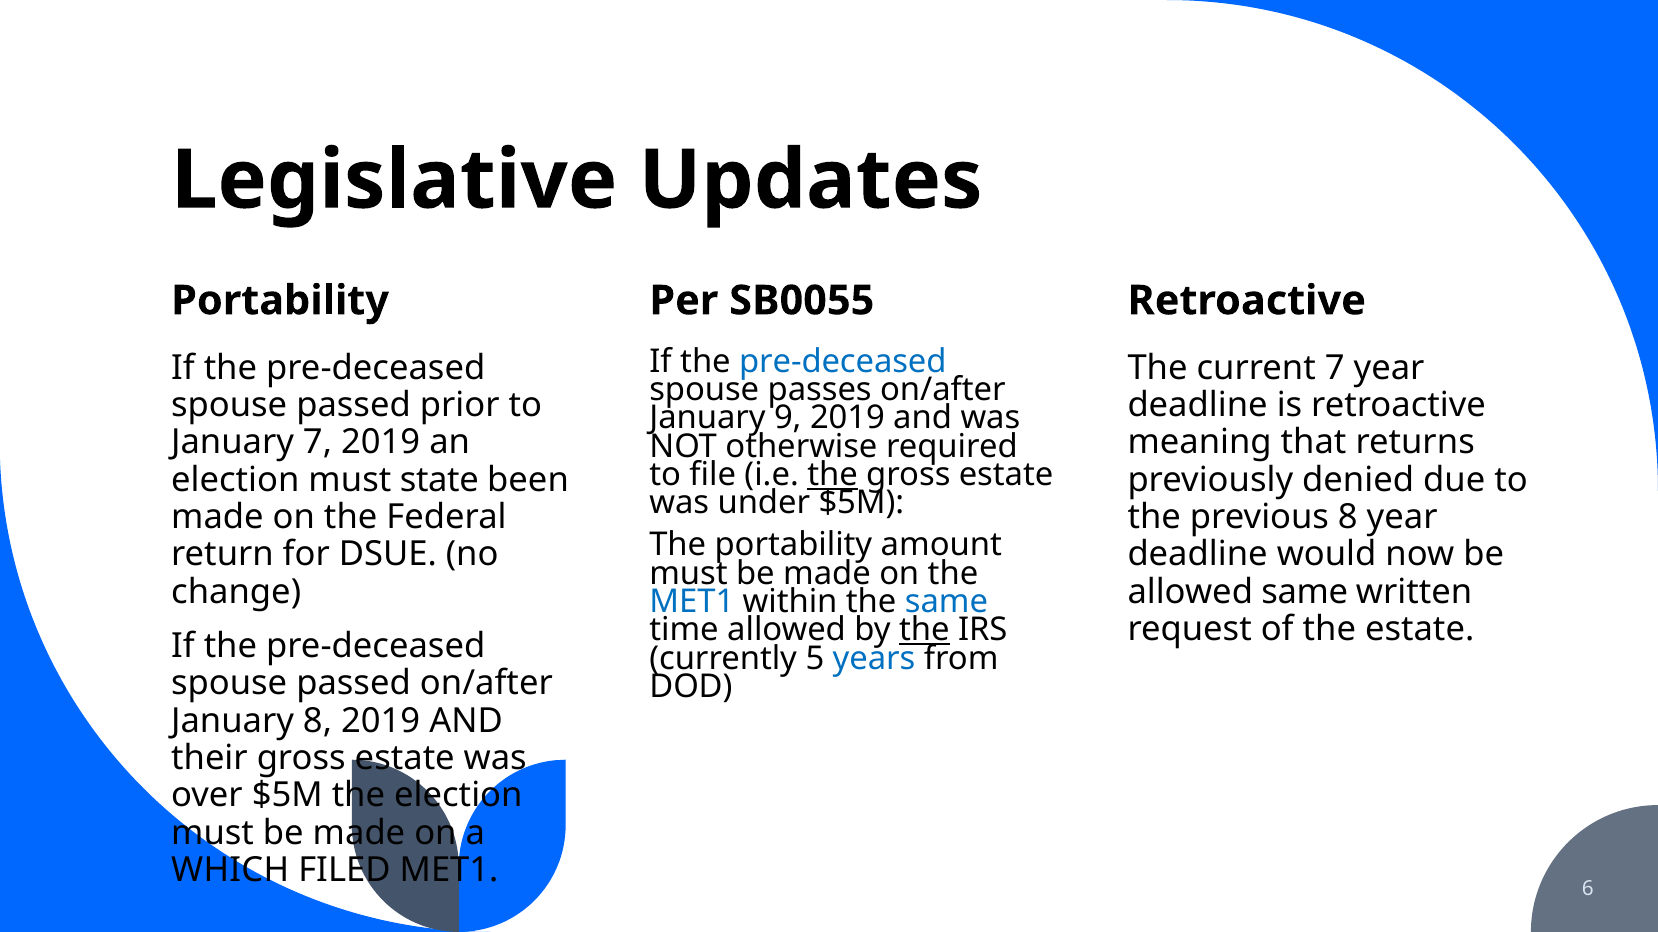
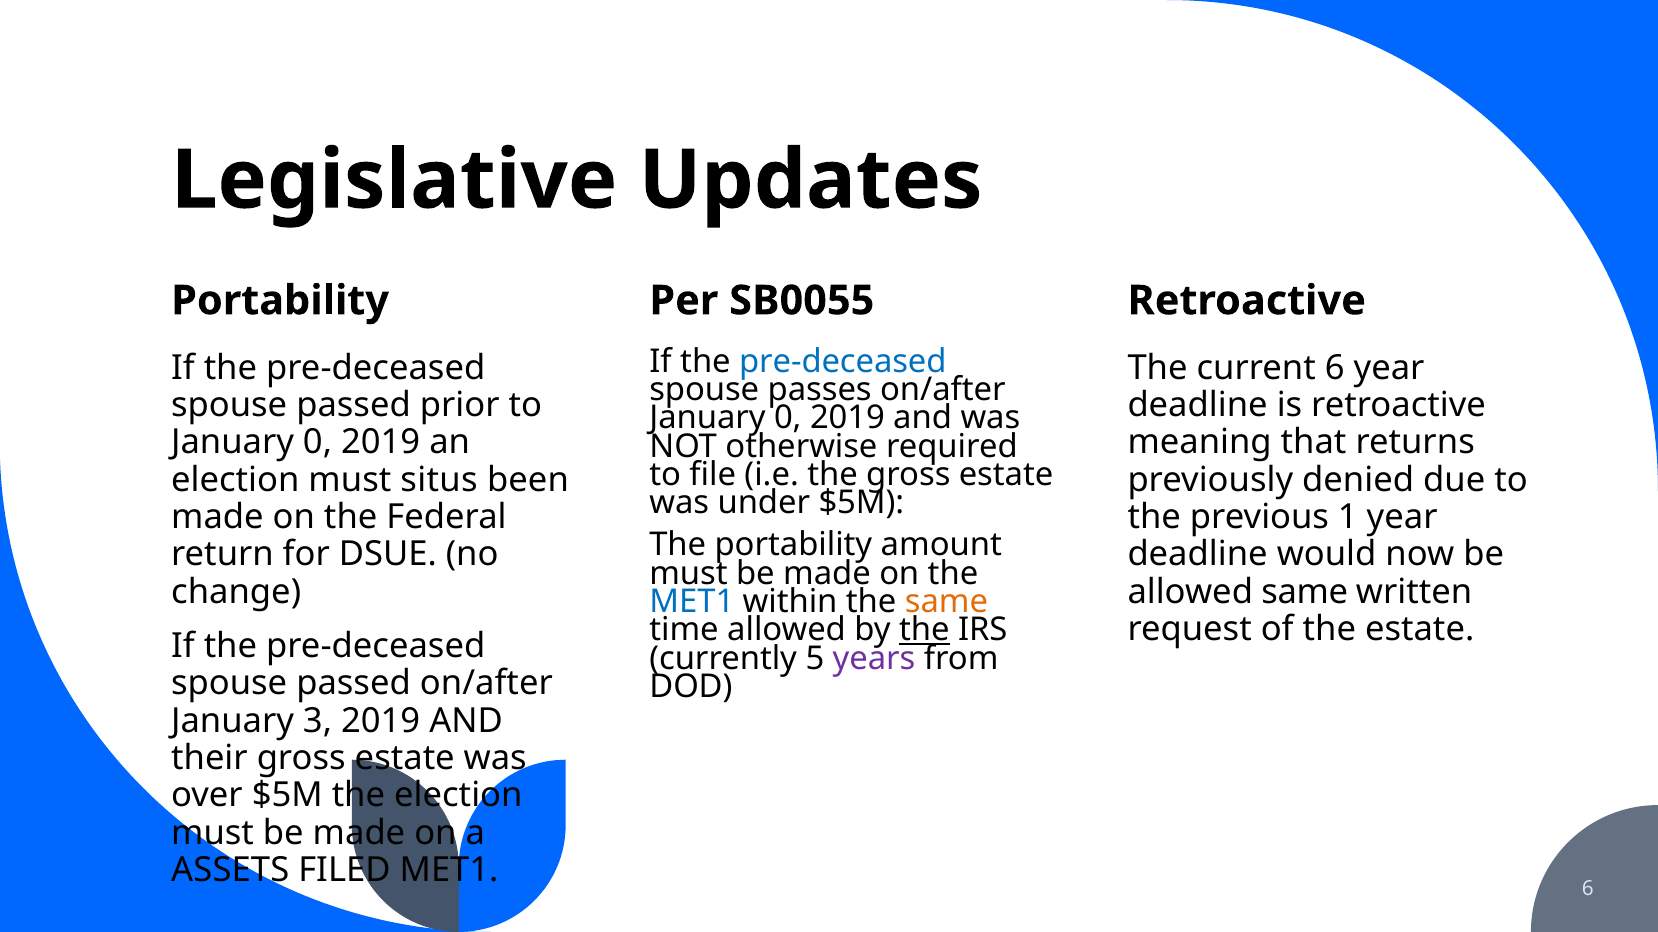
current 7: 7 -> 6
9 at (788, 418): 9 -> 0
7 at (318, 443): 7 -> 0
the at (833, 475) underline: present -> none
state: state -> situs
previous 8: 8 -> 1
same at (946, 602) colour: blue -> orange
years colour: blue -> purple
January 8: 8 -> 3
WHICH: WHICH -> ASSETS
